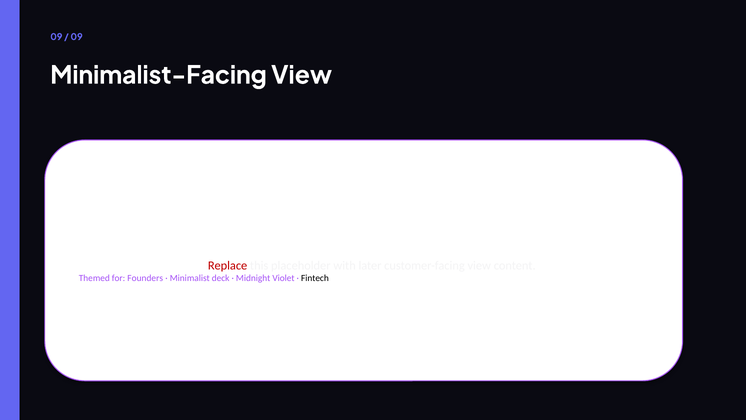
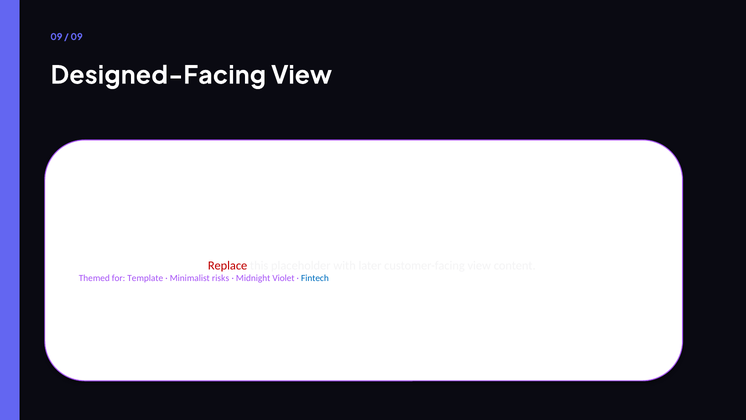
Minimalist-Facing: Minimalist-Facing -> Designed-Facing
Founders: Founders -> Template
deck: deck -> risks
Fintech colour: black -> blue
